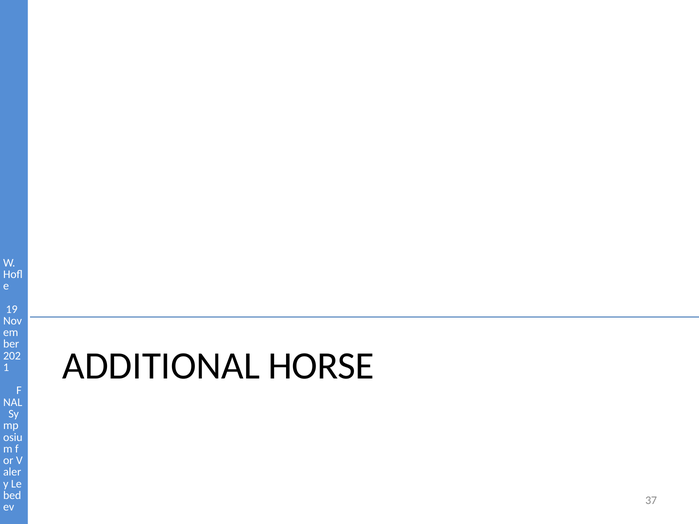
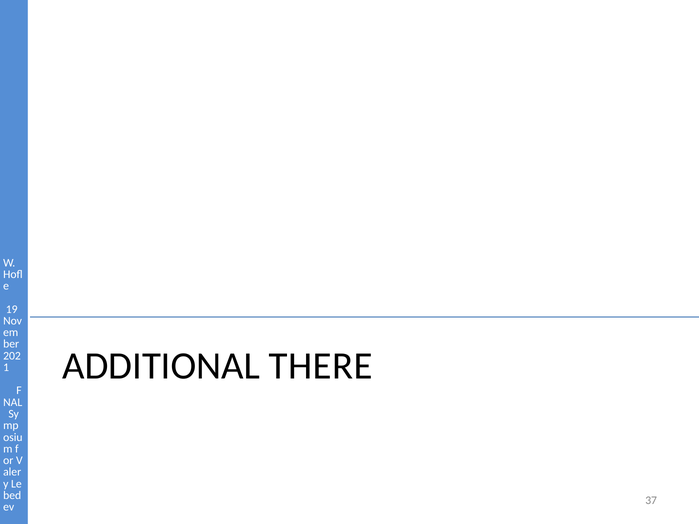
HORSE: HORSE -> THERE
